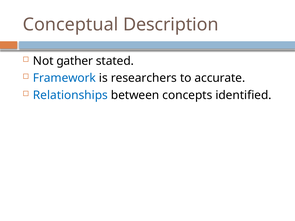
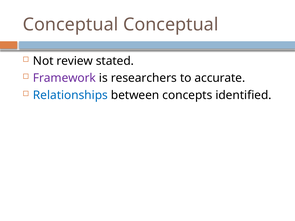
Conceptual Description: Description -> Conceptual
gather: gather -> review
Framework colour: blue -> purple
